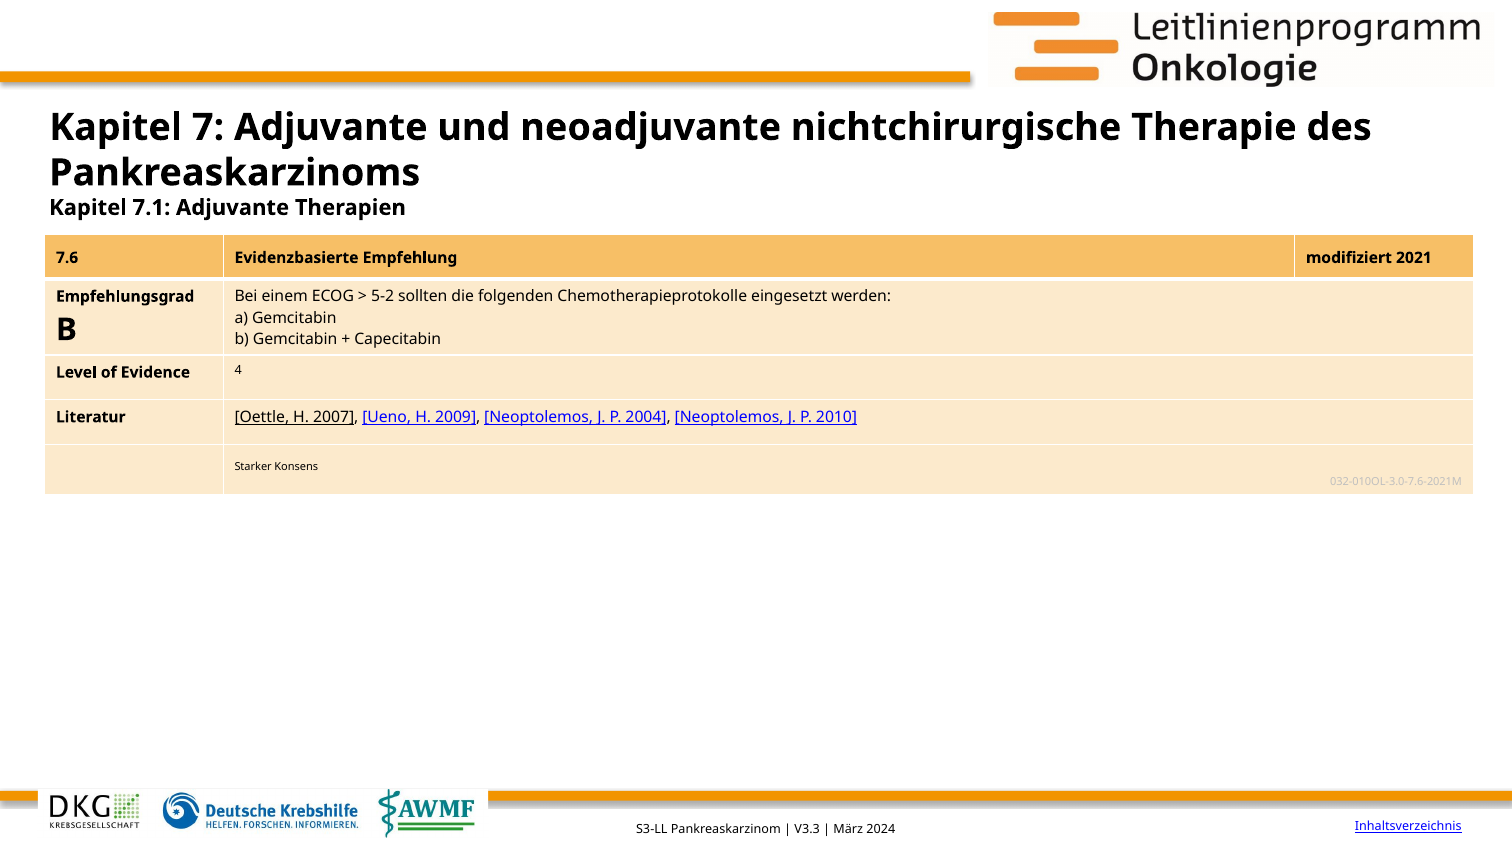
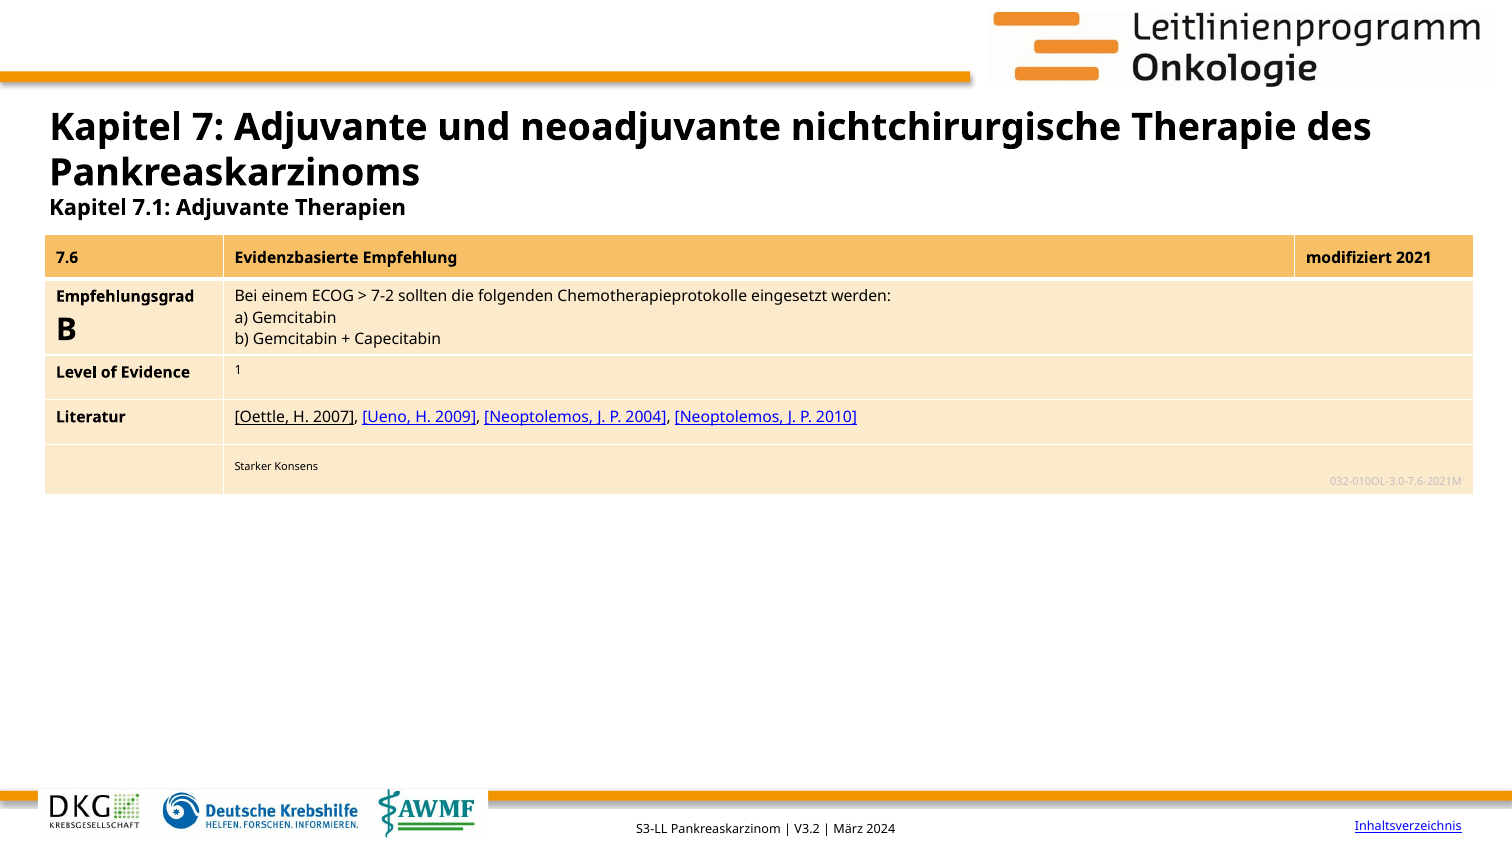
5-2: 5-2 -> 7-2
4: 4 -> 1
V3.3: V3.3 -> V3.2
